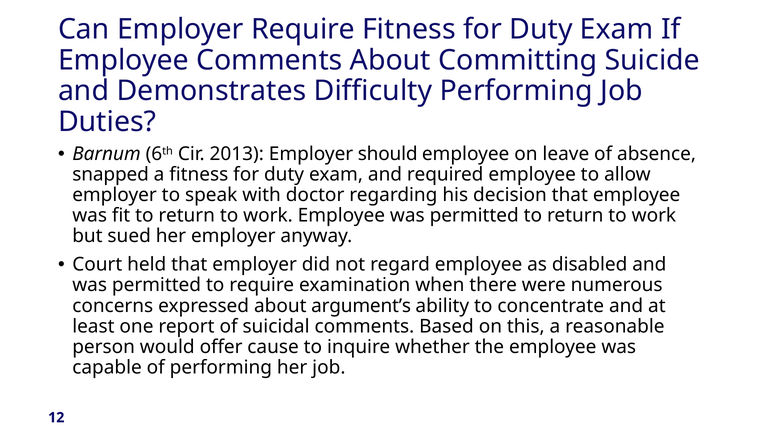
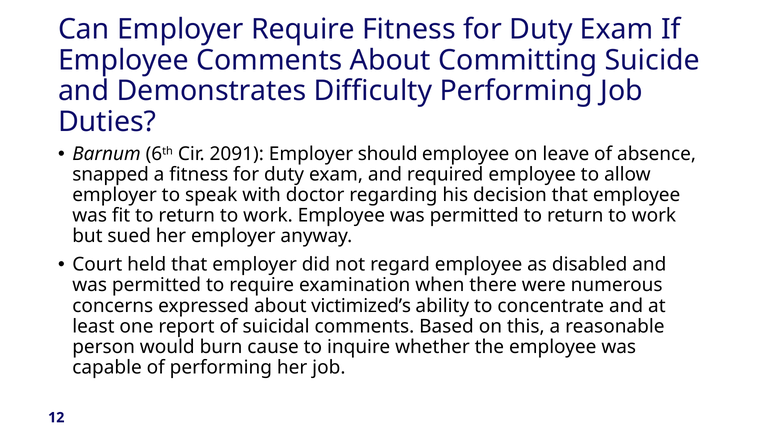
2013: 2013 -> 2091
argument’s: argument’s -> victimized’s
offer: offer -> burn
